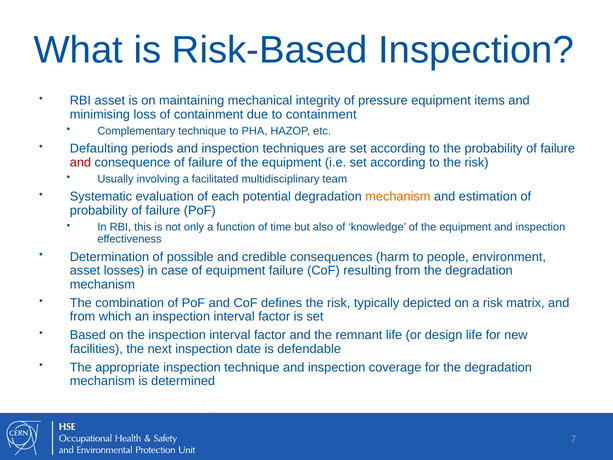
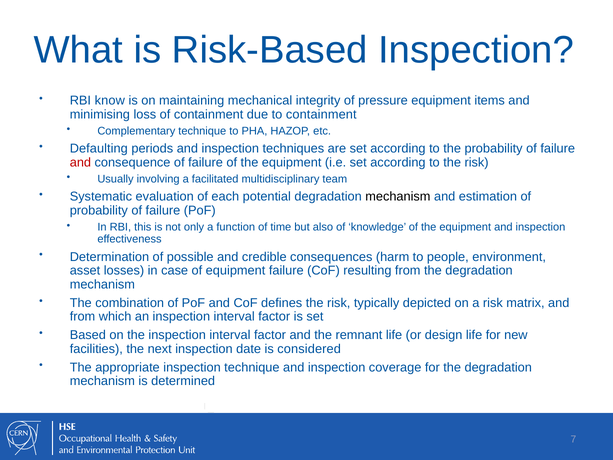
RBI asset: asset -> know
mechanism at (398, 197) colour: orange -> black
defendable: defendable -> considered
